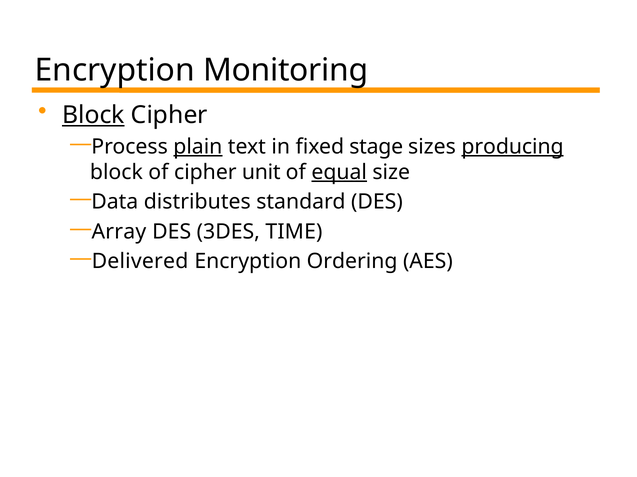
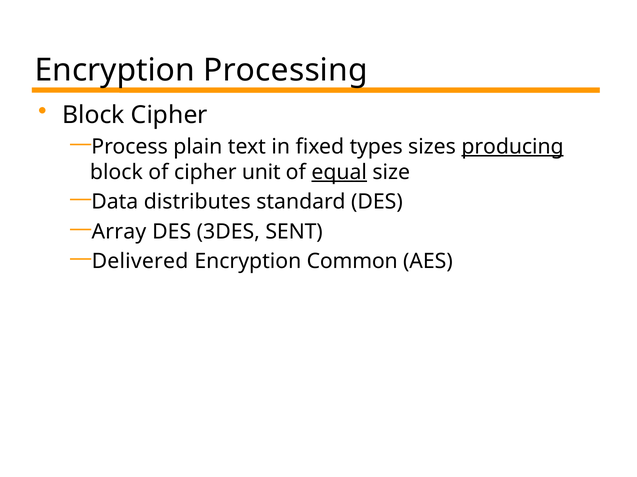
Monitoring: Monitoring -> Processing
Block at (93, 115) underline: present -> none
plain underline: present -> none
stage: stage -> types
TIME: TIME -> SENT
Ordering: Ordering -> Common
